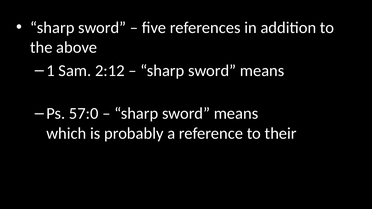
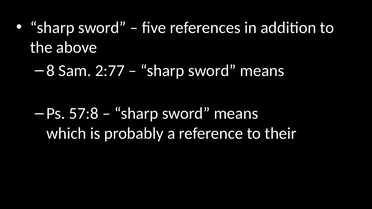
1: 1 -> 8
2:12: 2:12 -> 2:77
57:0: 57:0 -> 57:8
